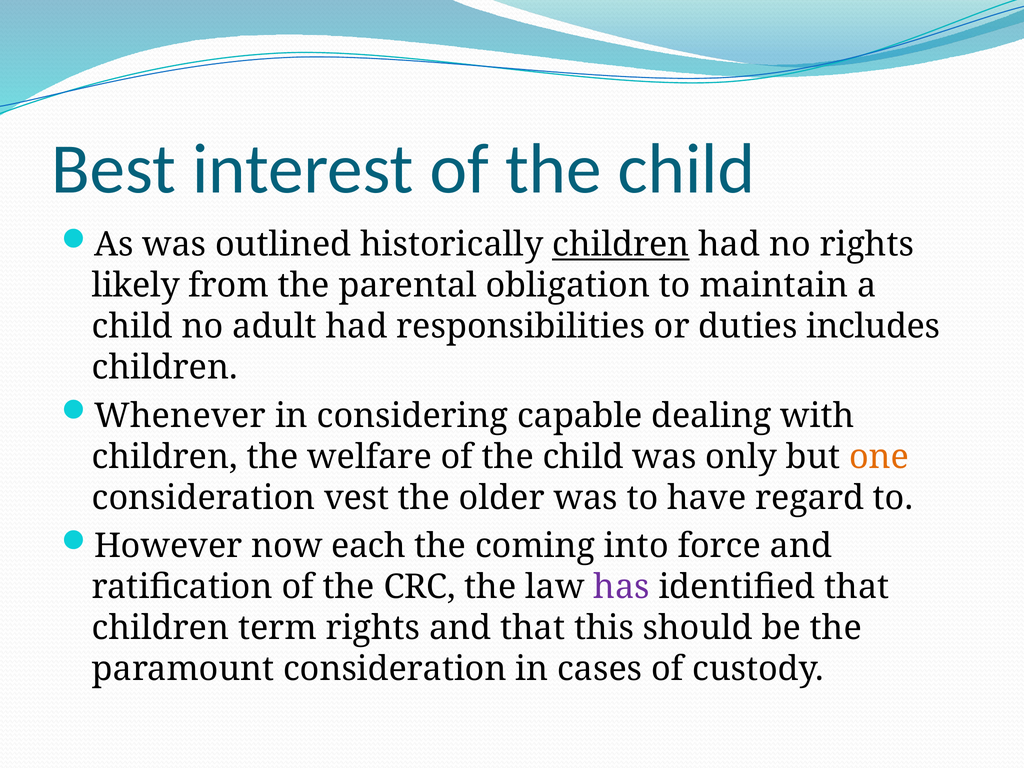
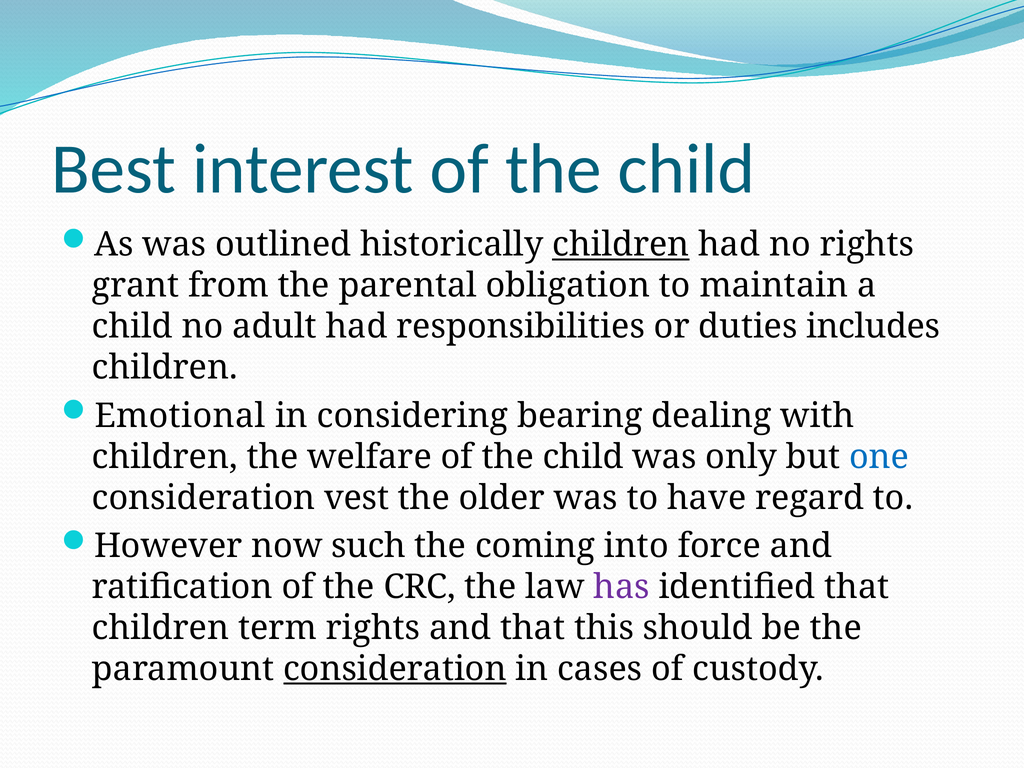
likely: likely -> grant
Whenever: Whenever -> Emotional
capable: capable -> bearing
one colour: orange -> blue
each: each -> such
consideration at (395, 669) underline: none -> present
